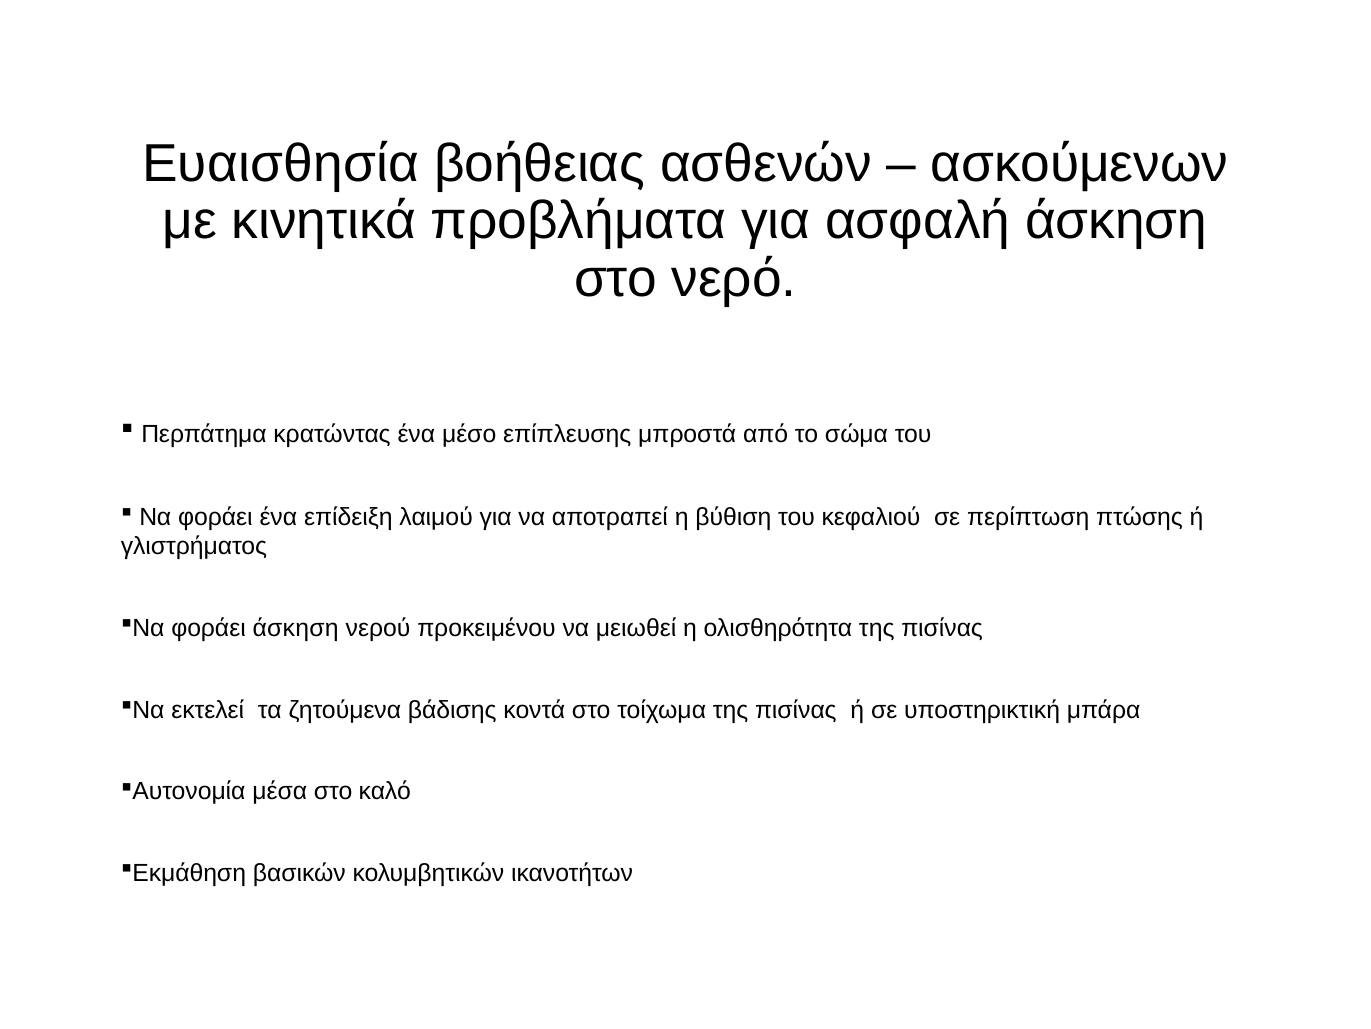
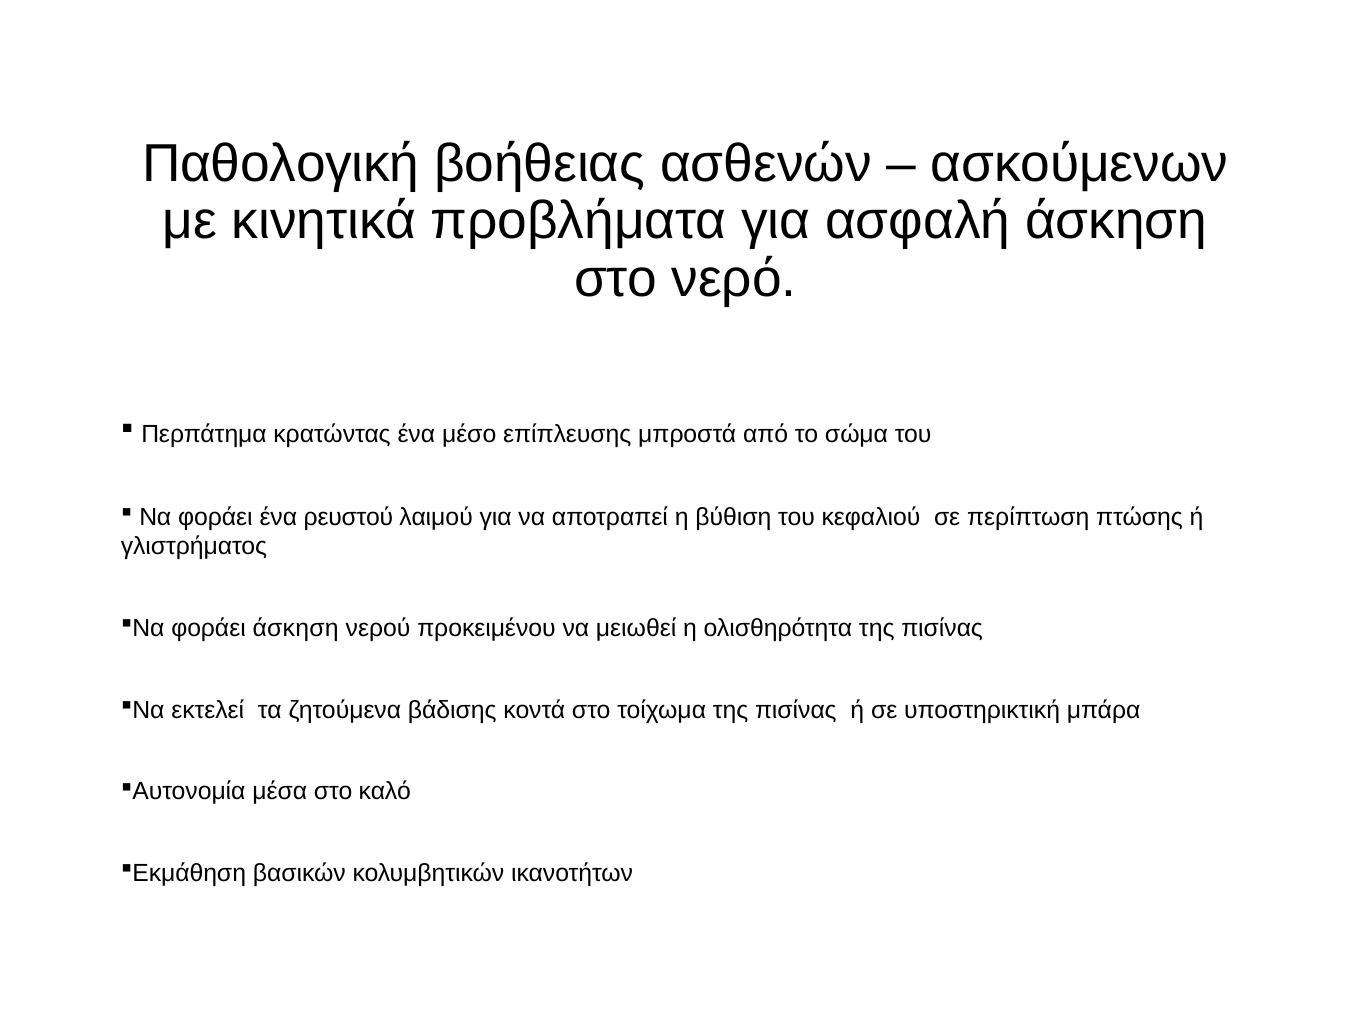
Ευαισθησία: Ευαισθησία -> Παθολογική
επίδειξη: επίδειξη -> ρευστού
